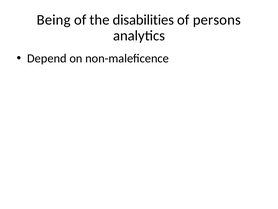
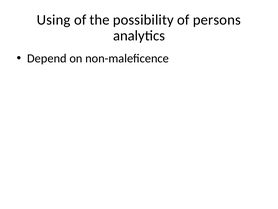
Being: Being -> Using
disabilities: disabilities -> possibility
